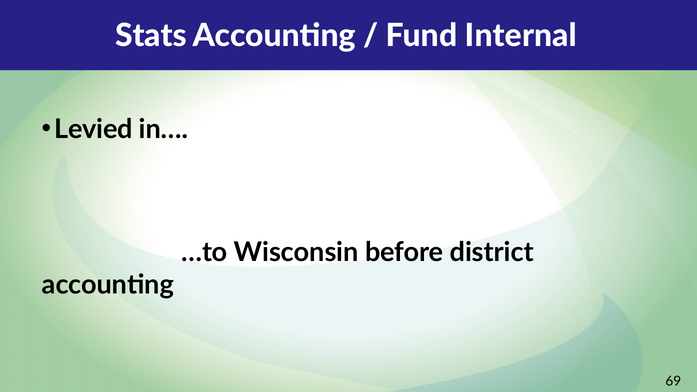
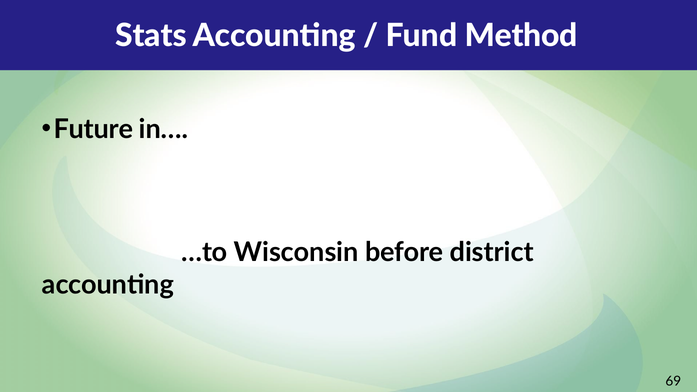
Internal: Internal -> Method
Levied: Levied -> Future
